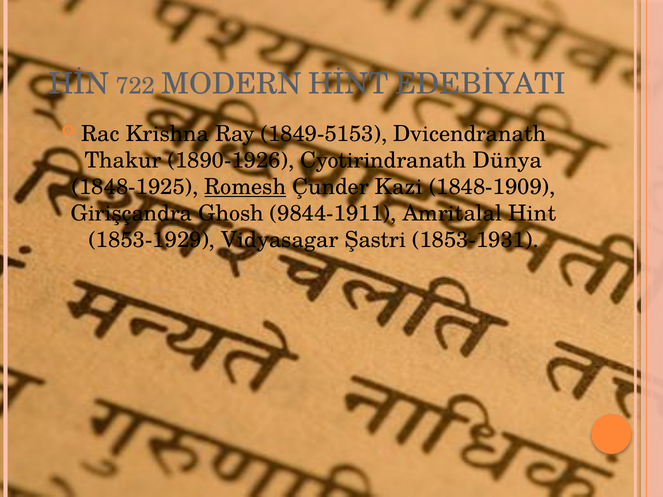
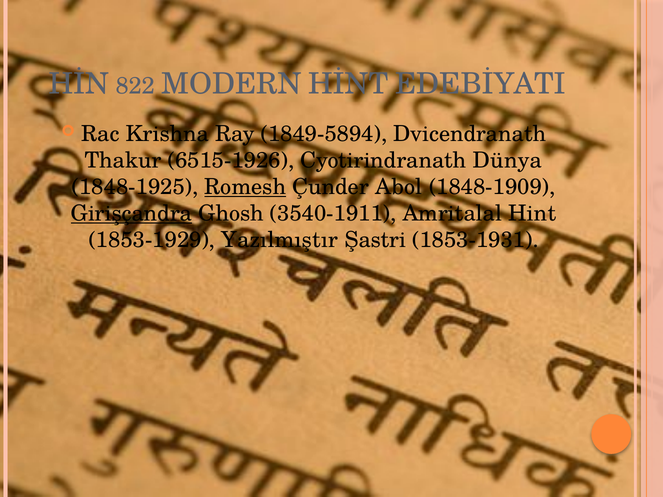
722: 722 -> 822
1849-5153: 1849-5153 -> 1849-5894
1890-1926: 1890-1926 -> 6515-1926
Kazi: Kazi -> Abol
Girişçandra underline: none -> present
9844-1911: 9844-1911 -> 3540-1911
Vidyasagar: Vidyasagar -> Yazılmıştır
